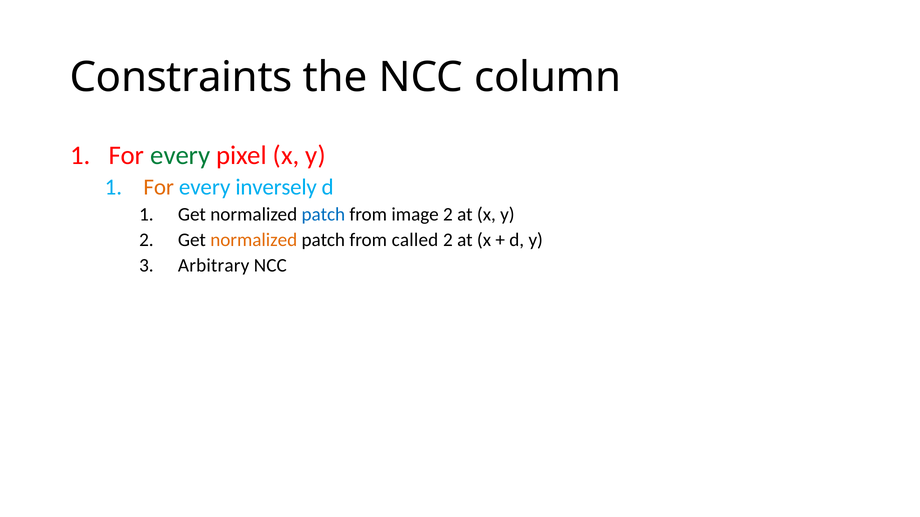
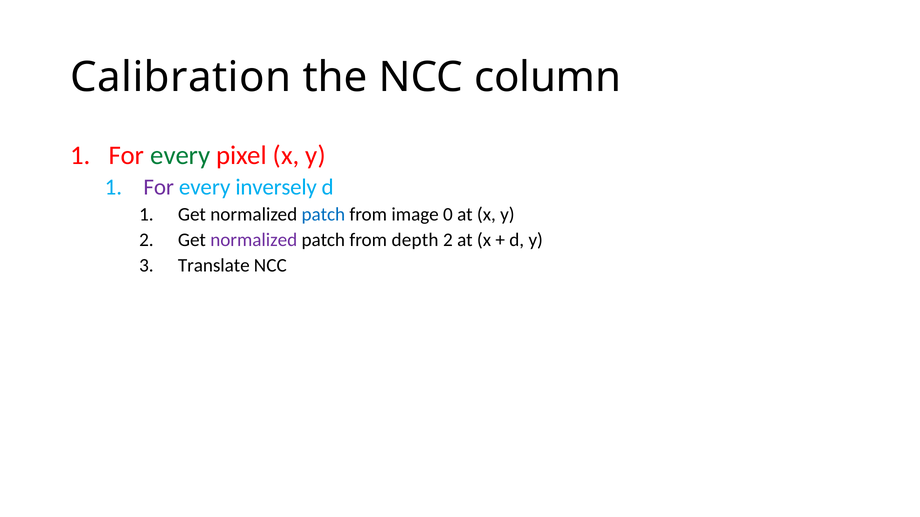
Constraints: Constraints -> Calibration
For at (159, 187) colour: orange -> purple
image 2: 2 -> 0
normalized at (254, 240) colour: orange -> purple
called: called -> depth
Arbitrary: Arbitrary -> Translate
